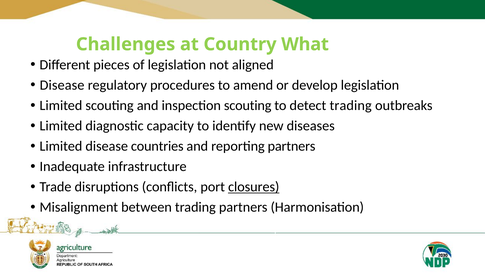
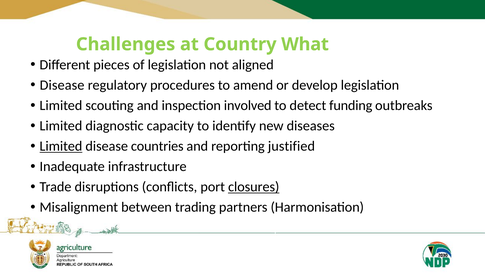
inspection scouting: scouting -> involved
detect trading: trading -> funding
Limited at (61, 146) underline: none -> present
reporting partners: partners -> justified
